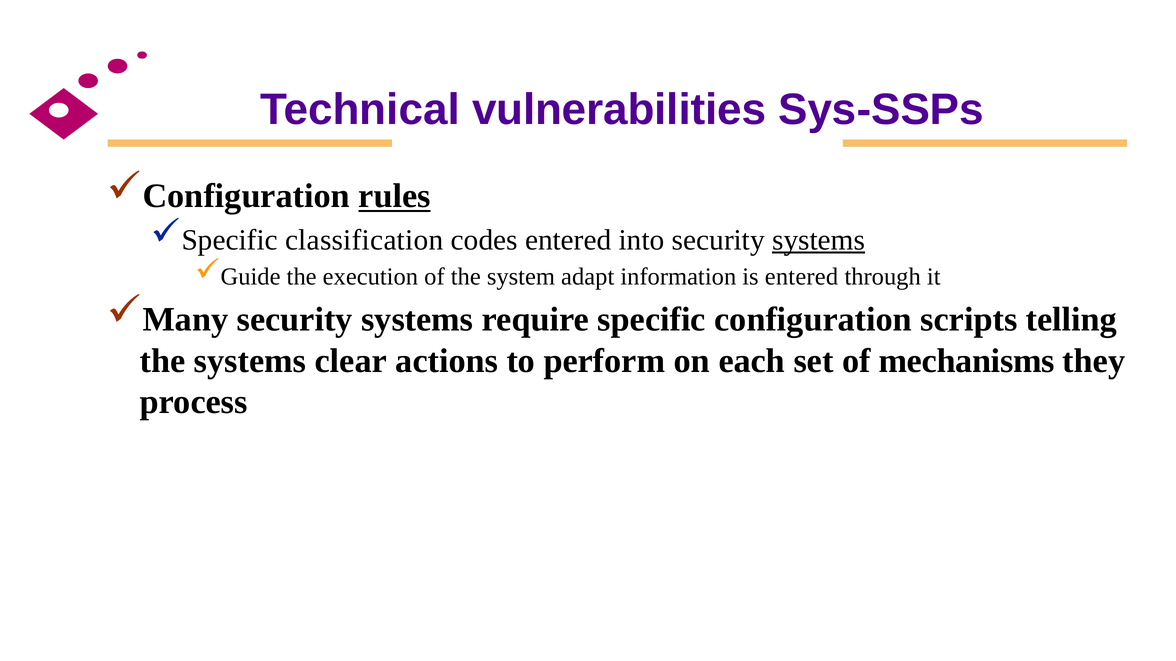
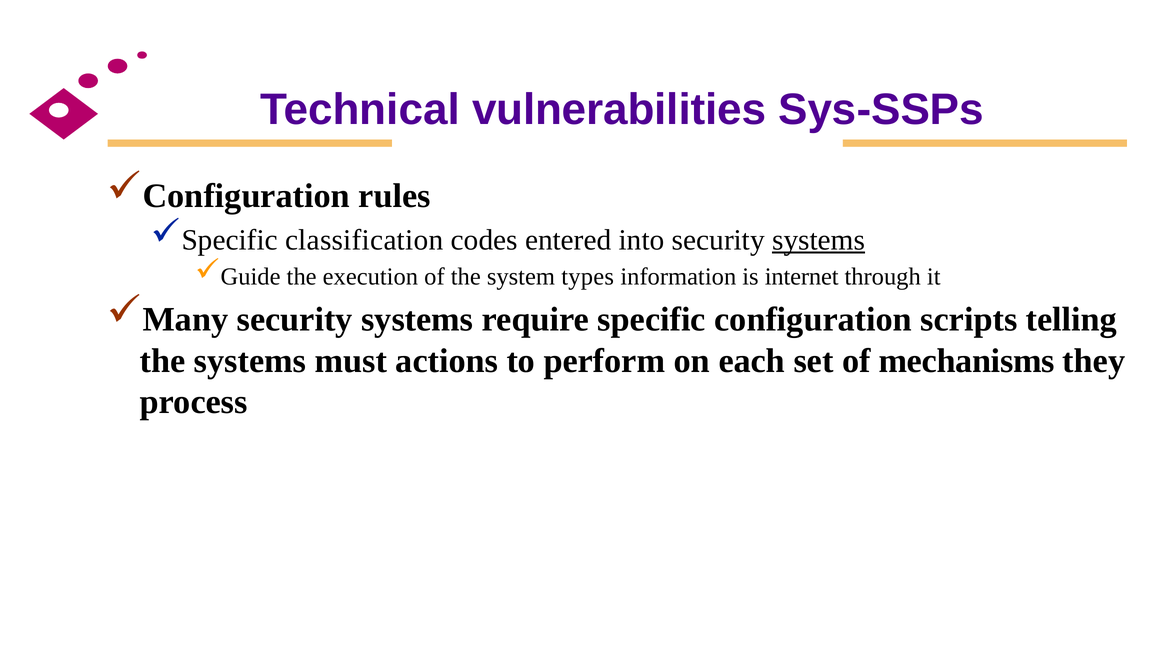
rules underline: present -> none
adapt: adapt -> types
is entered: entered -> internet
clear: clear -> must
